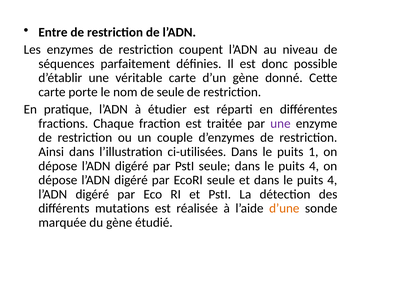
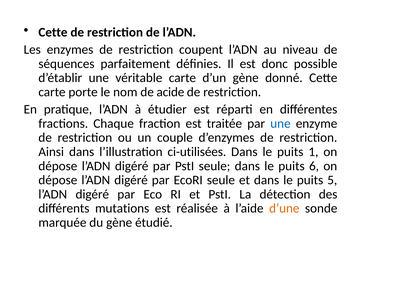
Entre at (53, 32): Entre -> Cette
de seule: seule -> acide
une at (280, 124) colour: purple -> blue
4 at (314, 166): 4 -> 6
4 at (332, 180): 4 -> 5
